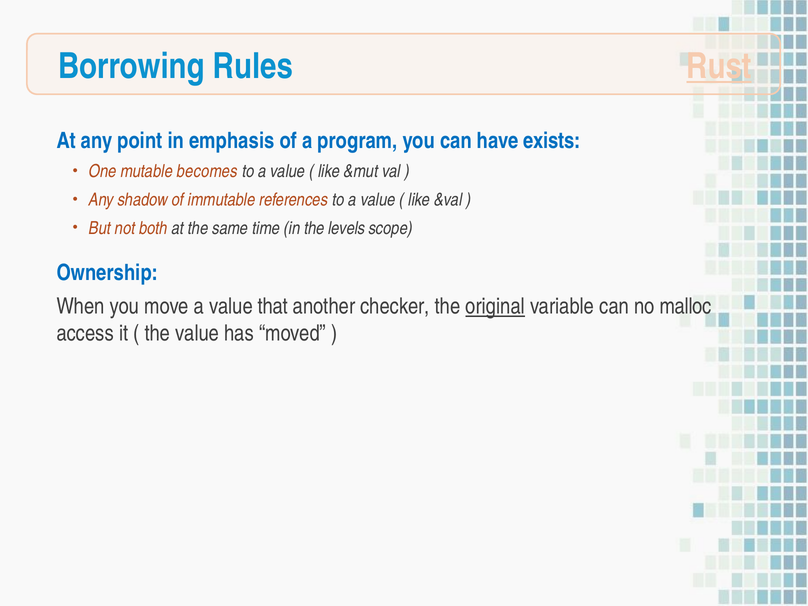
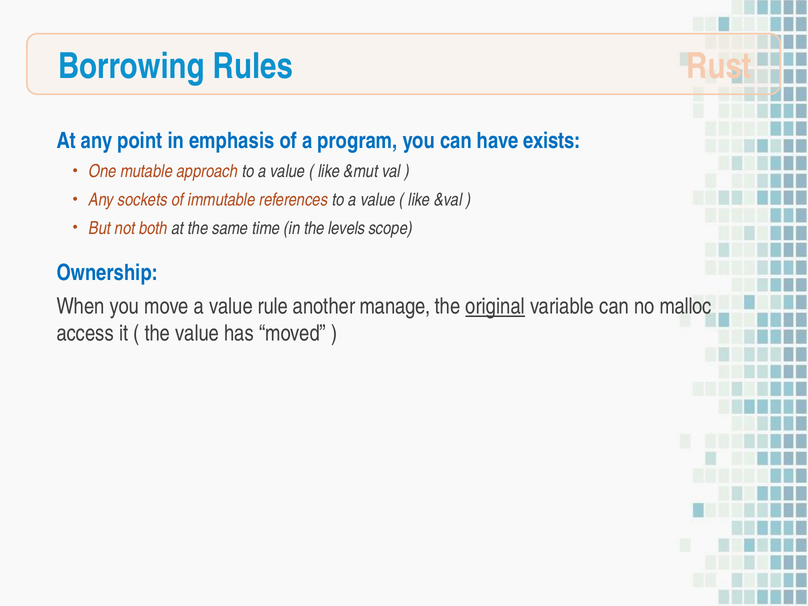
Rust underline: present -> none
becomes: becomes -> approach
shadow: shadow -> sockets
that: that -> rule
checker: checker -> manage
